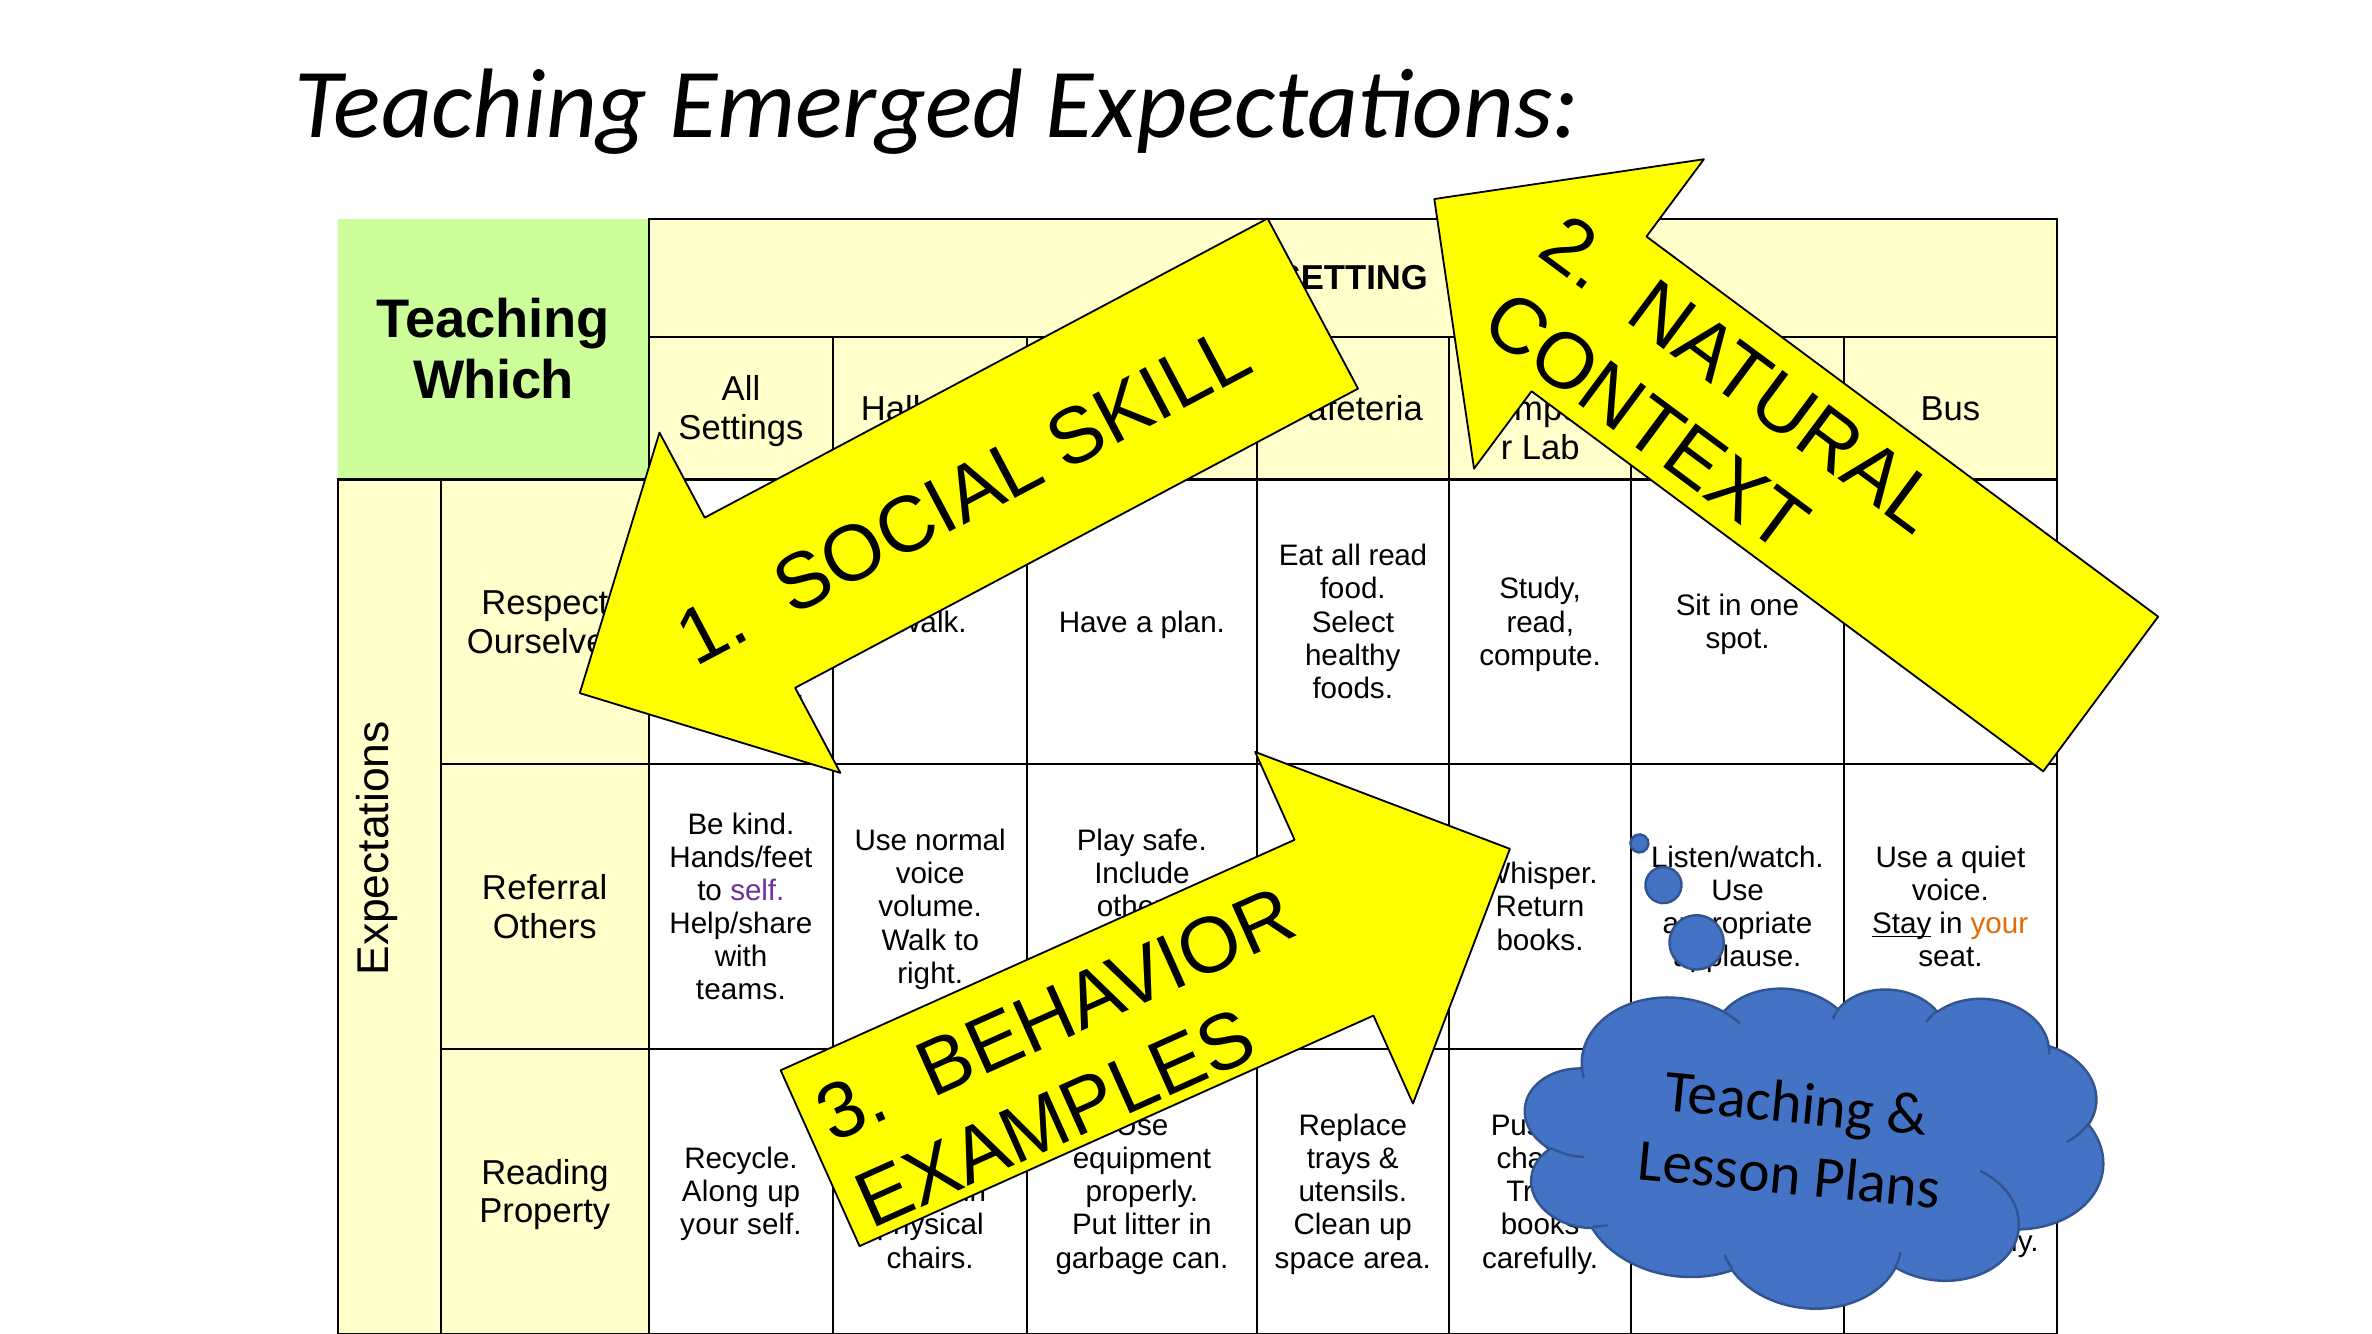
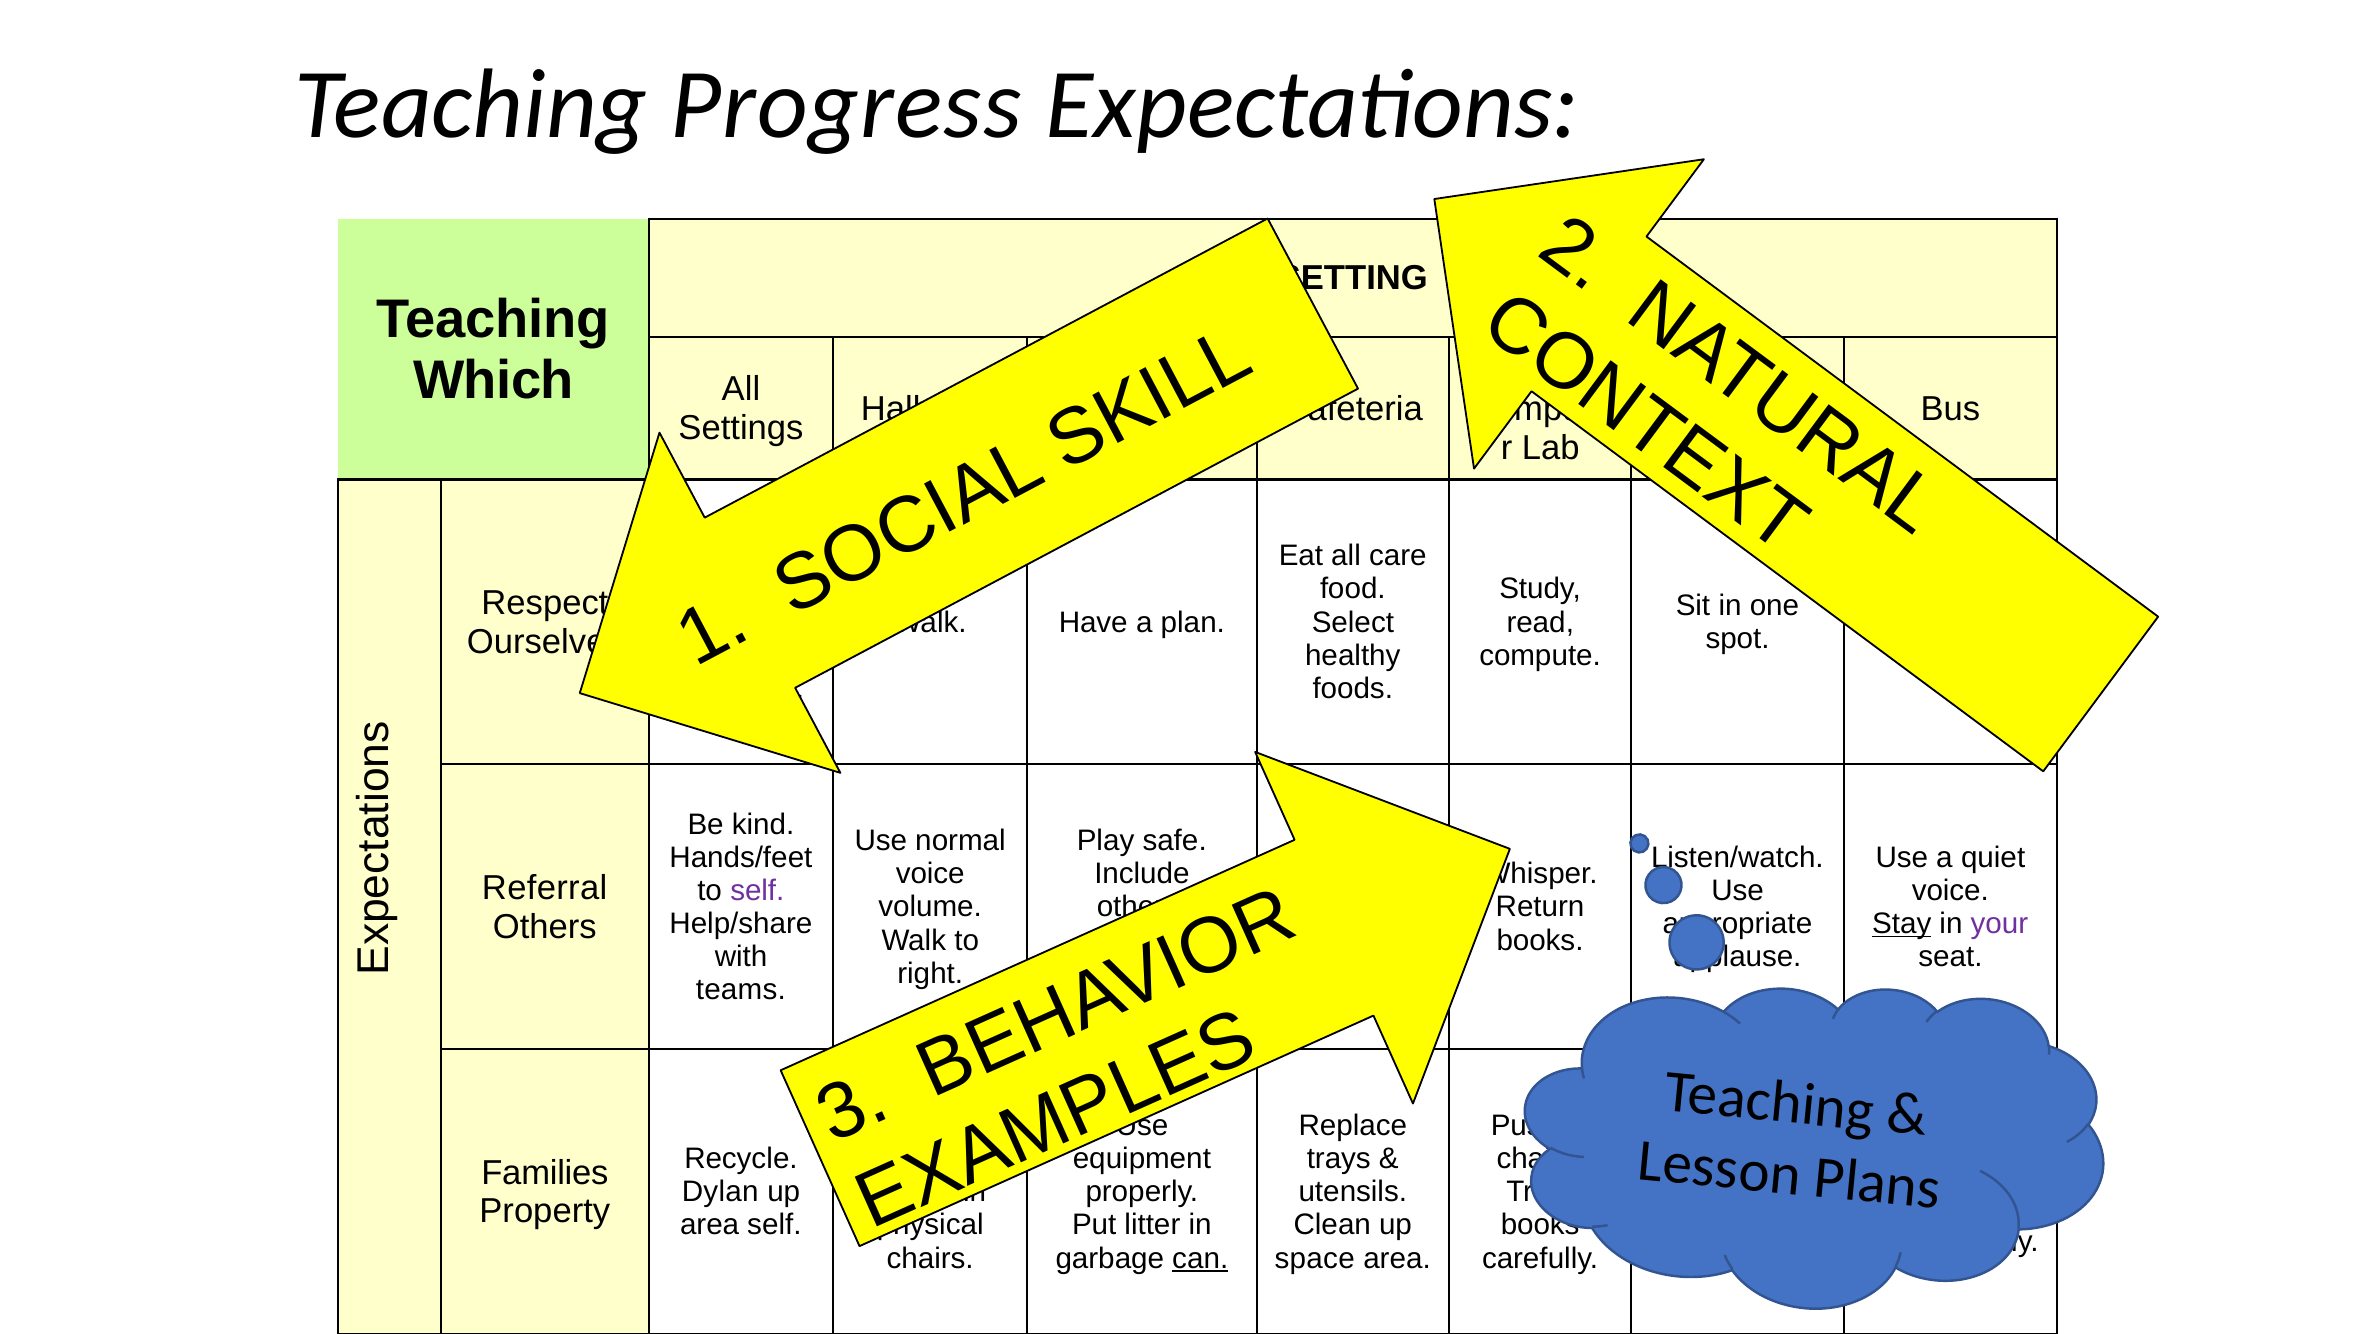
Emerged: Emerged -> Progress
read at (1398, 556): read -> care
your at (1999, 924) colour: orange -> purple
Reading: Reading -> Families
Along: Along -> Dylan
your at (709, 1225): your -> area
can underline: none -> present
